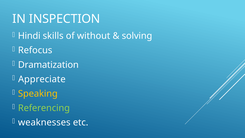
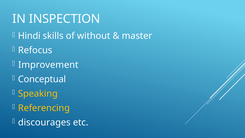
solving: solving -> master
Dramatization: Dramatization -> Improvement
Appreciate: Appreciate -> Conceptual
Referencing colour: light green -> yellow
weaknesses: weaknesses -> discourages
